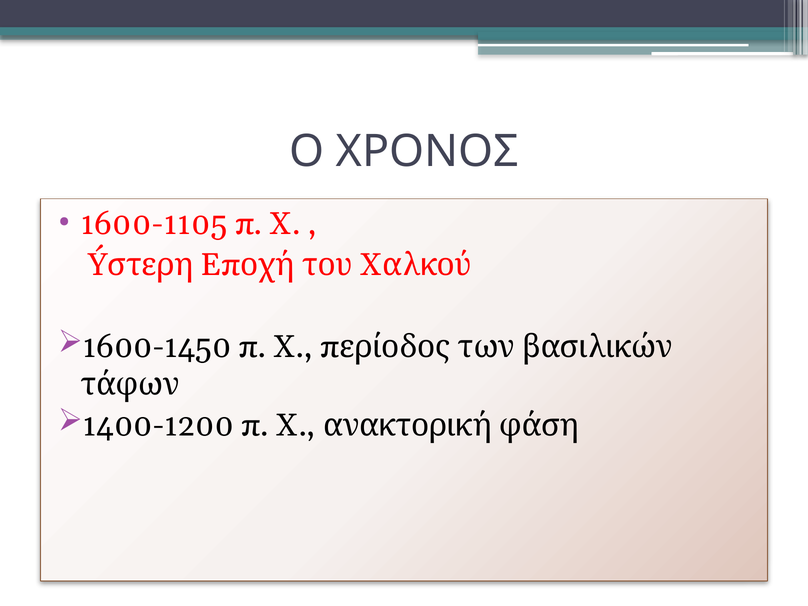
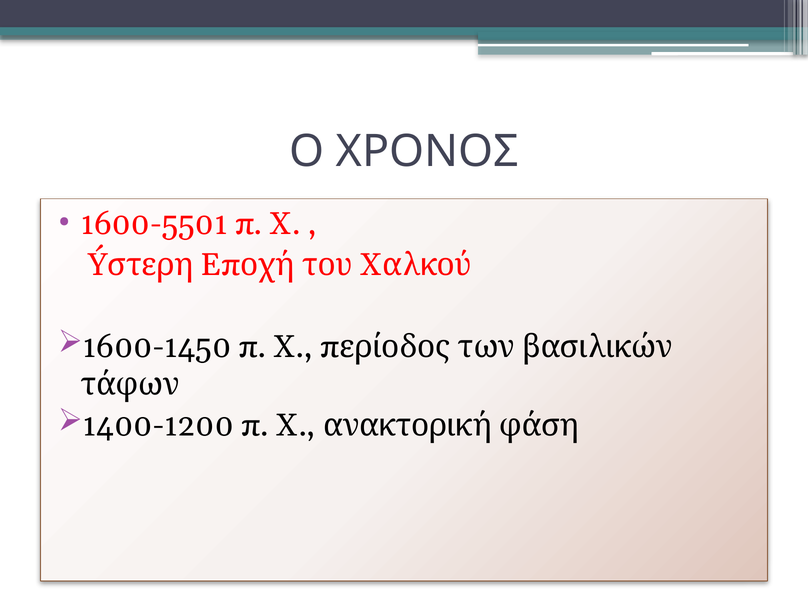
1600-1105: 1600-1105 -> 1600-5501
